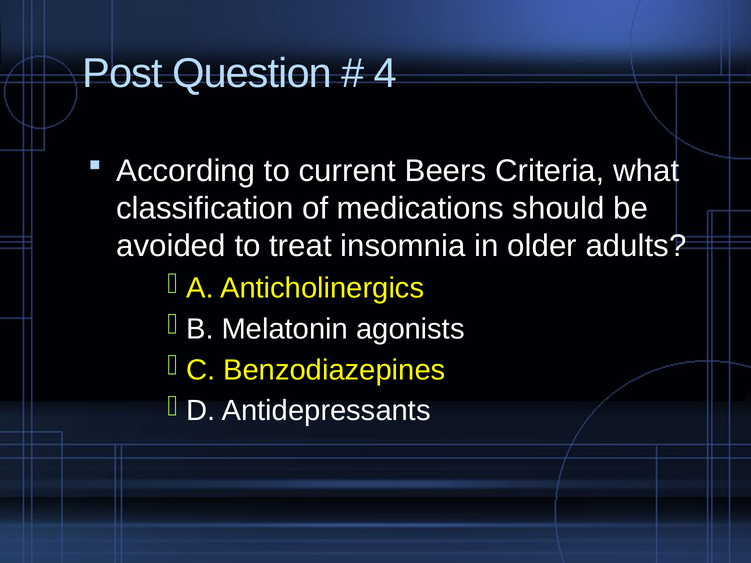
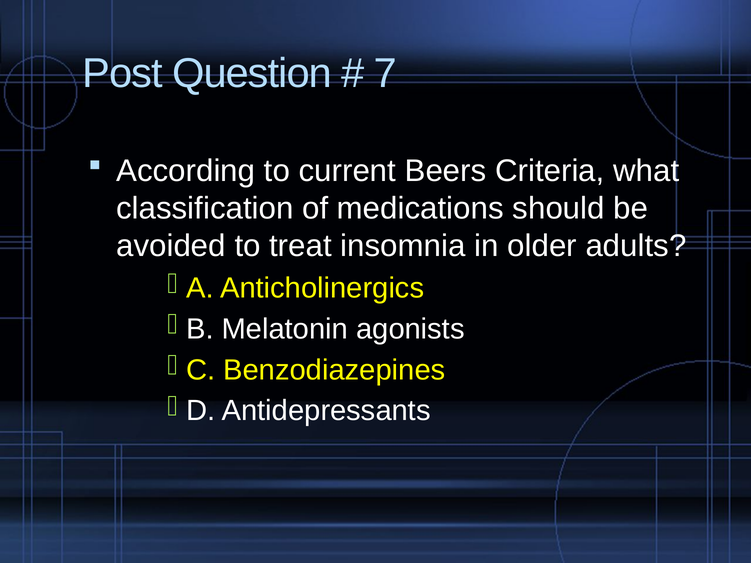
4: 4 -> 7
